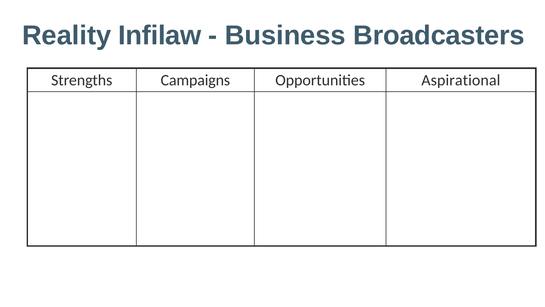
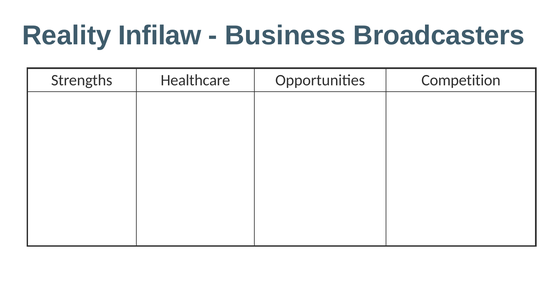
Campaigns: Campaigns -> Healthcare
Aspirational: Aspirational -> Competition
